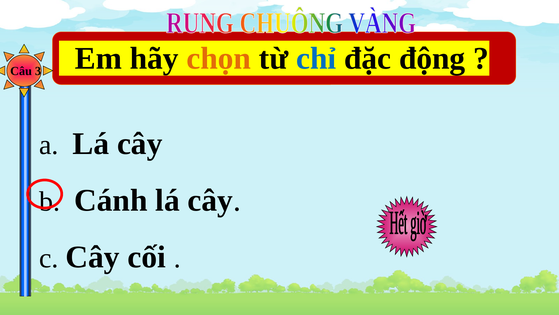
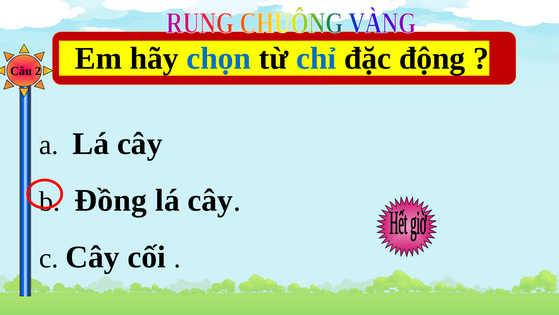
chọn colour: orange -> blue
3: 3 -> 2
Cánh: Cánh -> Đồng
